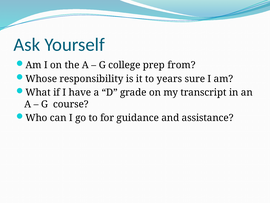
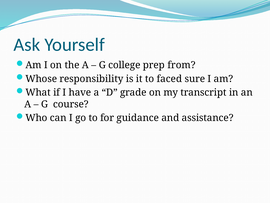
years: years -> faced
